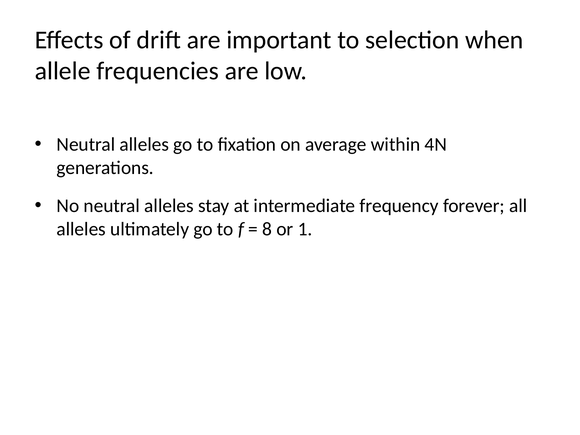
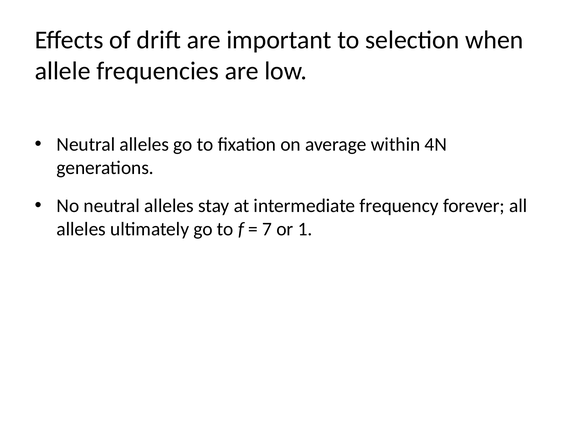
8: 8 -> 7
